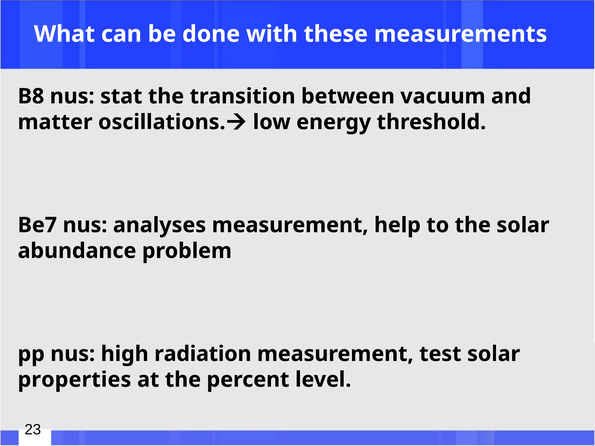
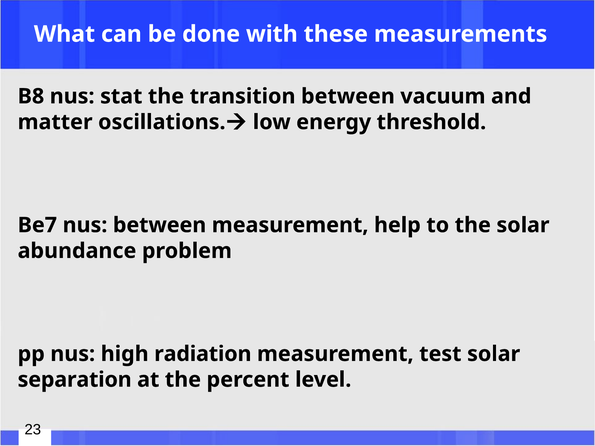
nus analyses: analyses -> between
properties: properties -> separation
